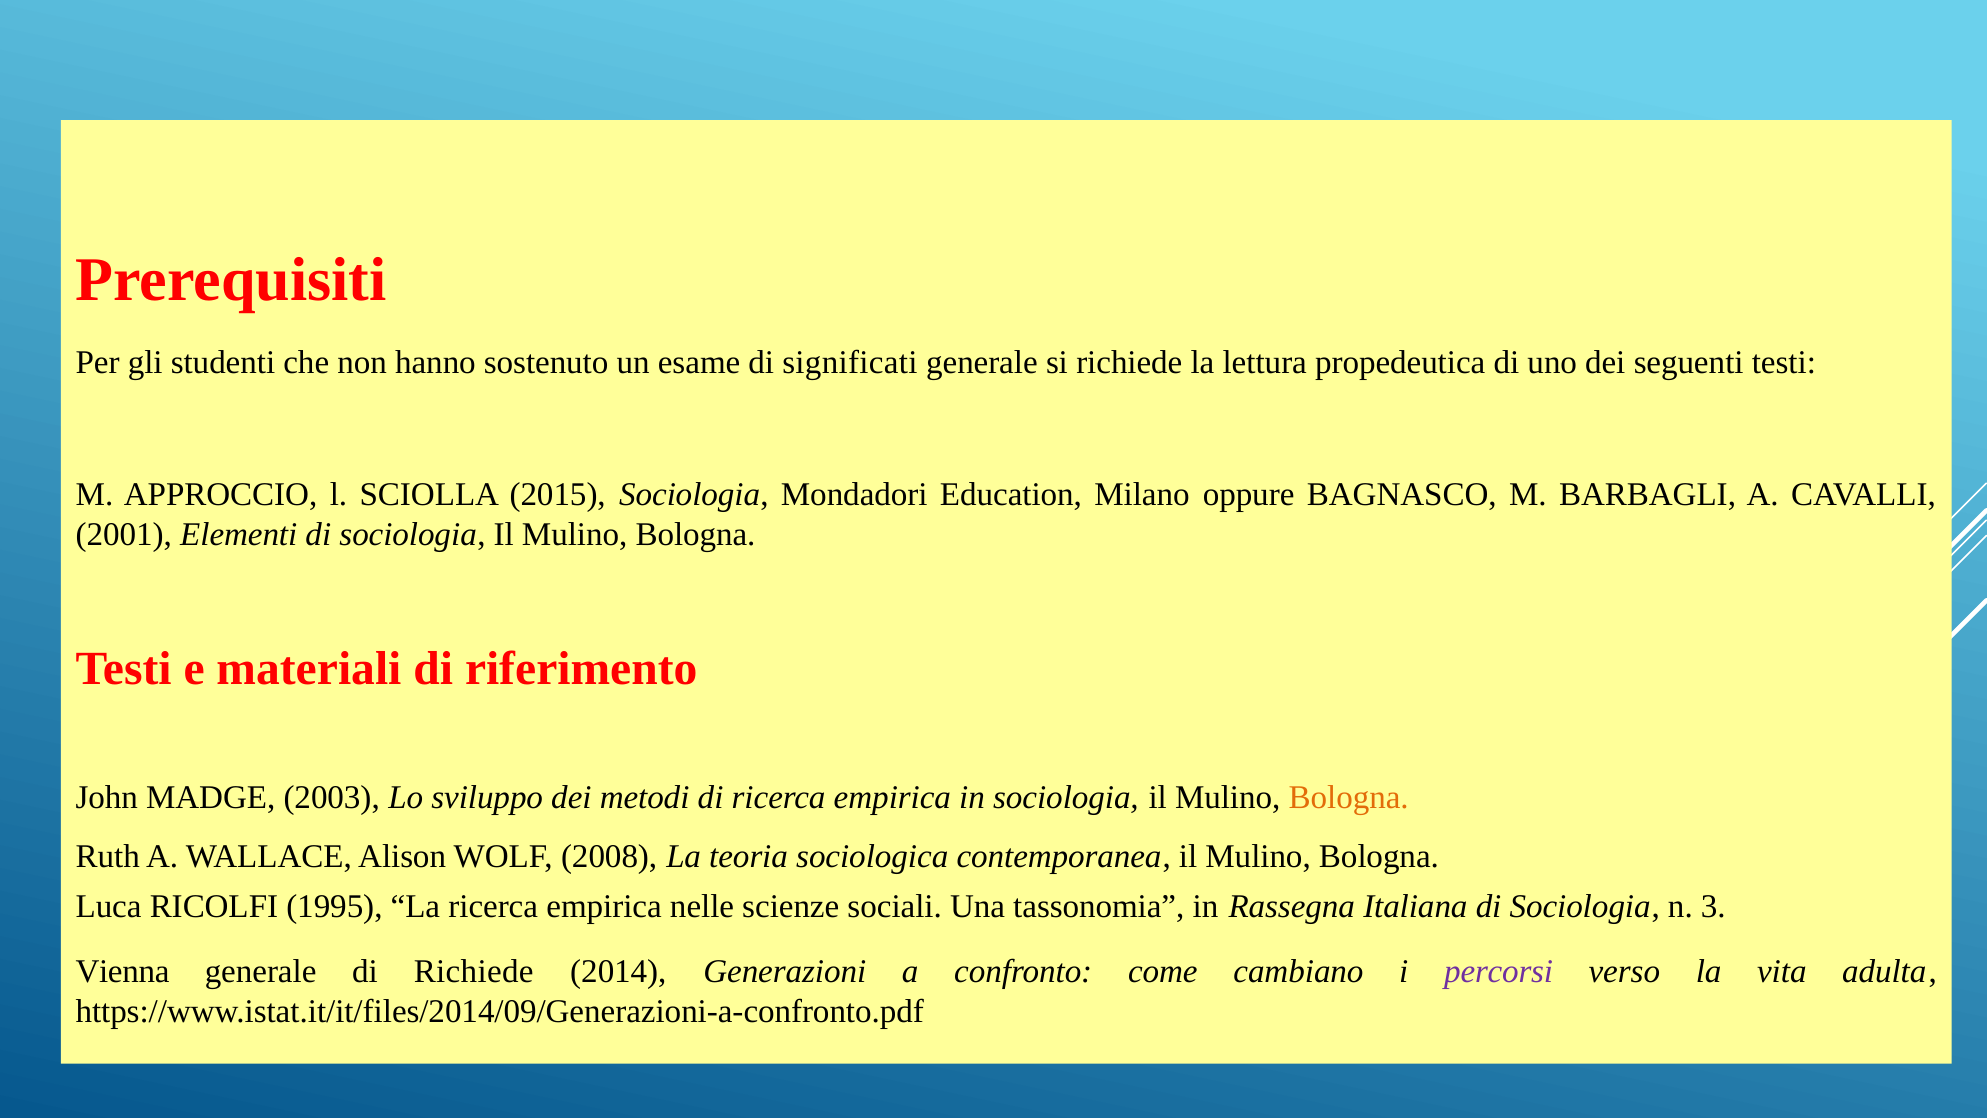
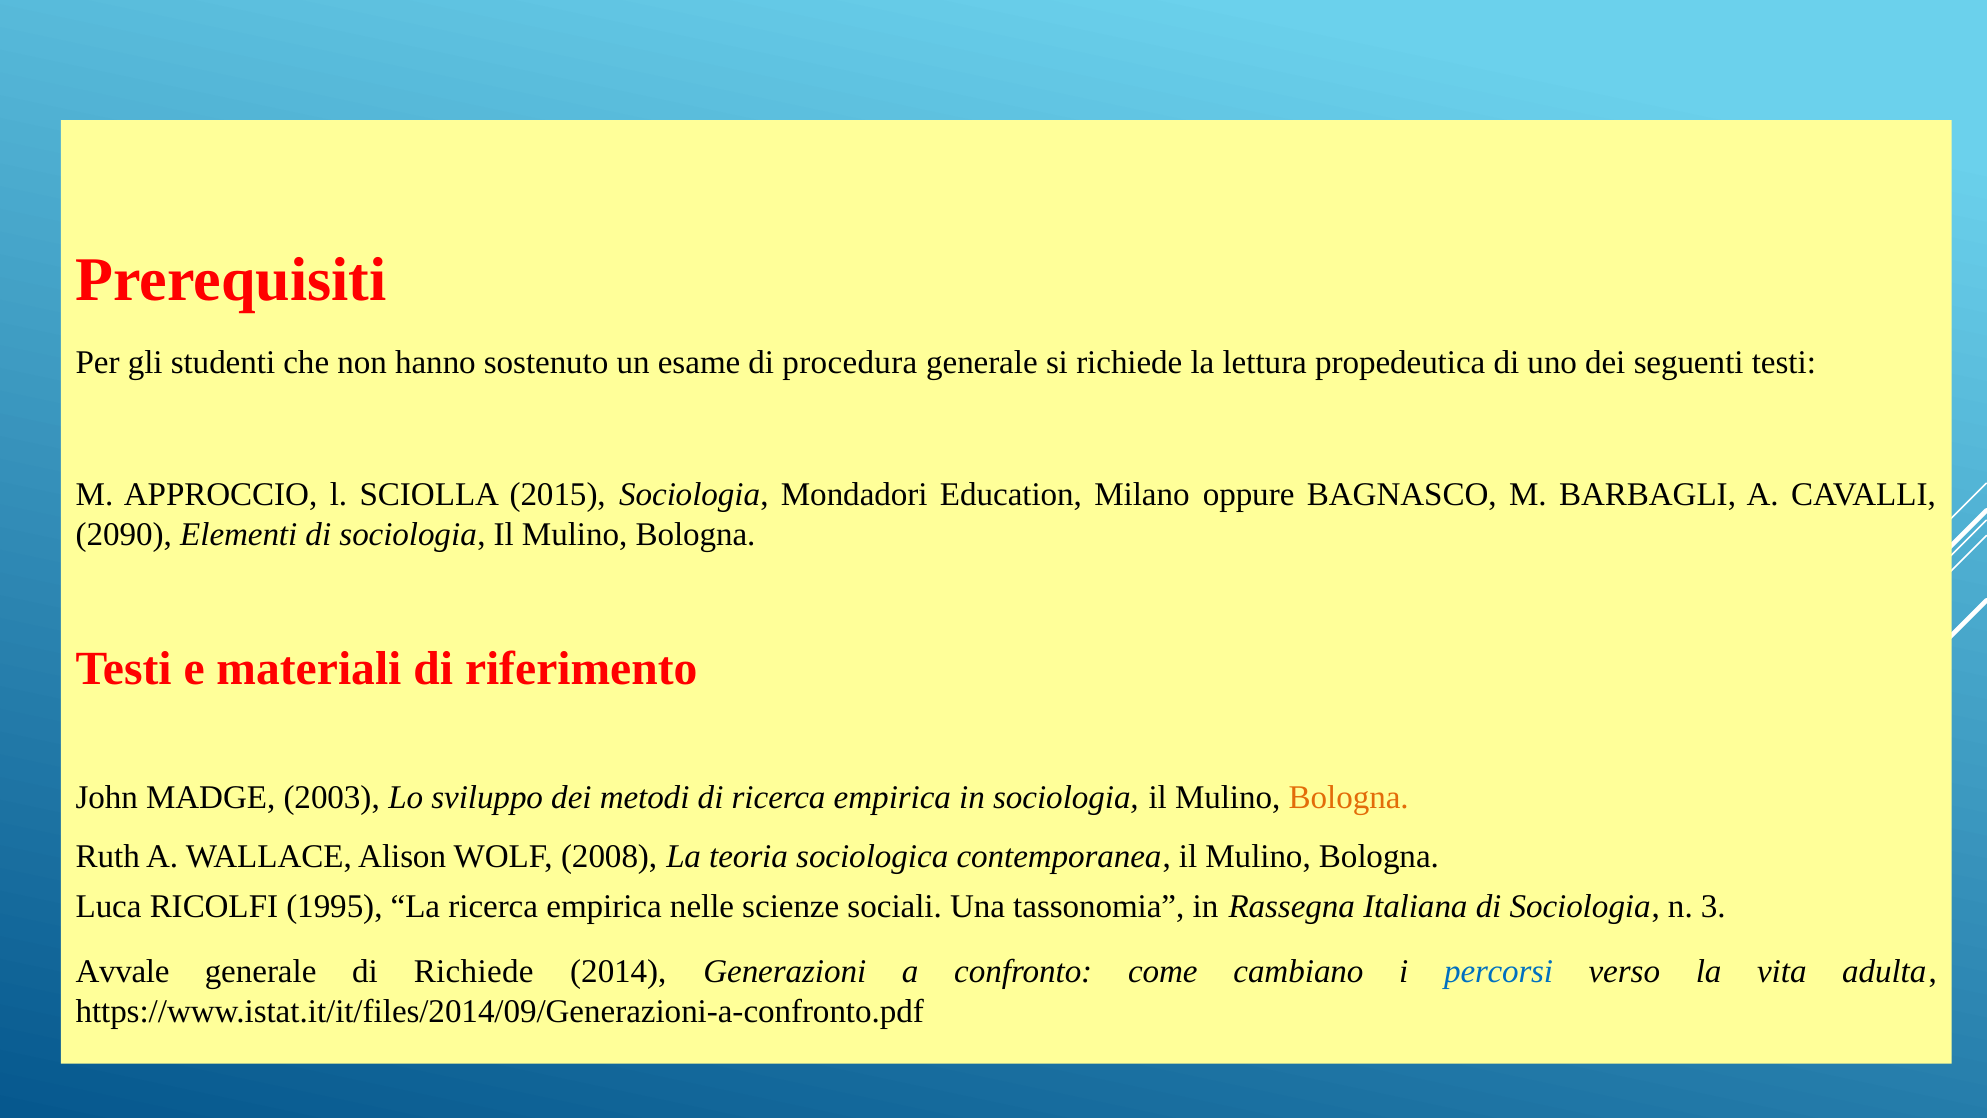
significati: significati -> procedura
2001: 2001 -> 2090
Vienna: Vienna -> Avvale
percorsi colour: purple -> blue
